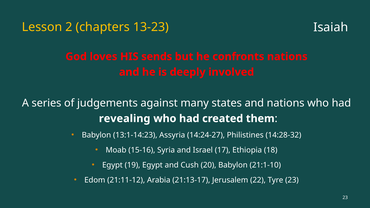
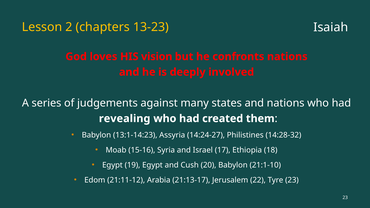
sends: sends -> vision
